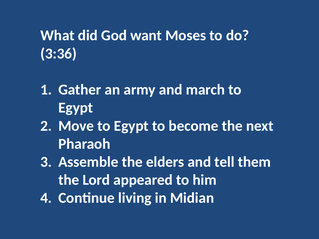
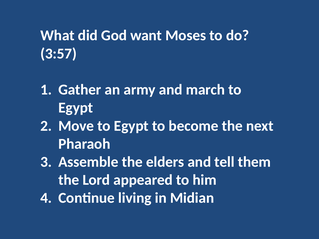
3:36: 3:36 -> 3:57
